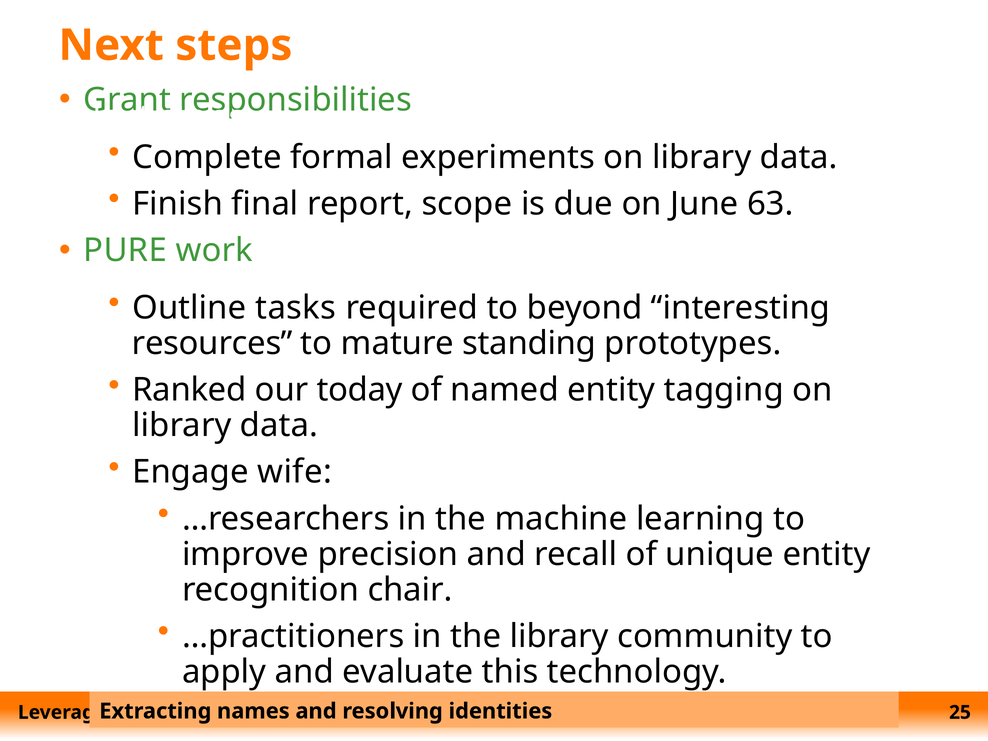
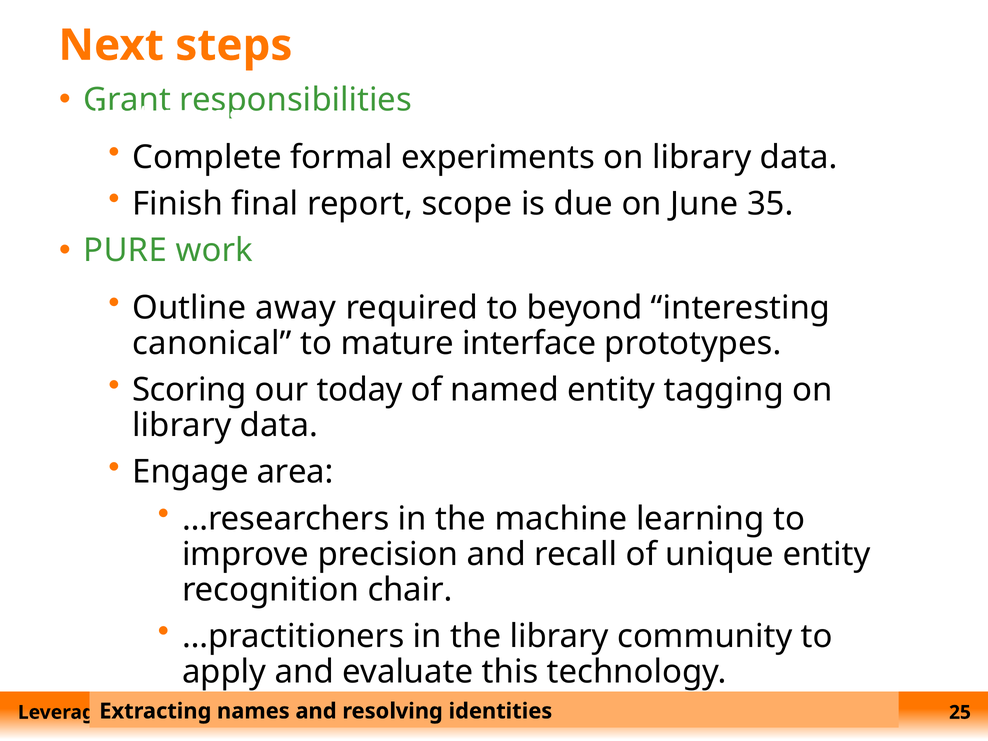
63: 63 -> 35
tasks: tasks -> away
resources: resources -> canonical
standing: standing -> interface
Ranked: Ranked -> Scoring
wife: wife -> area
